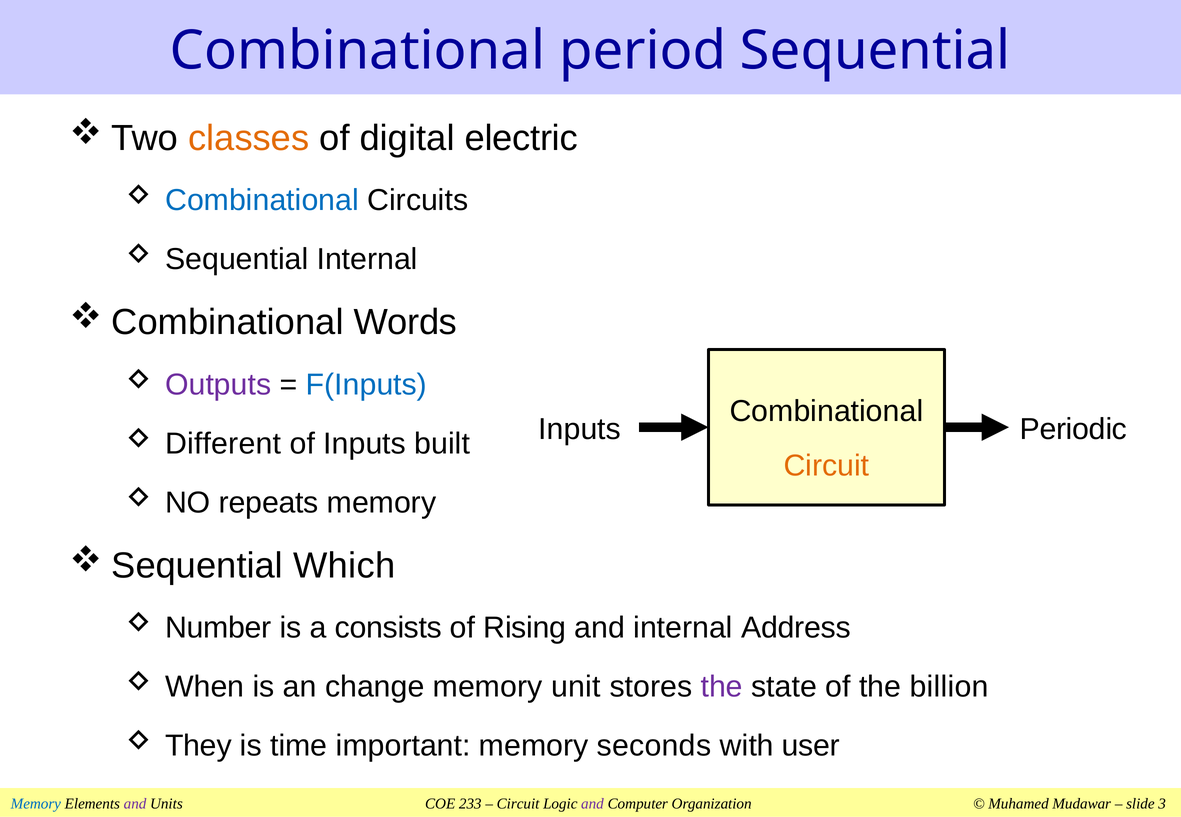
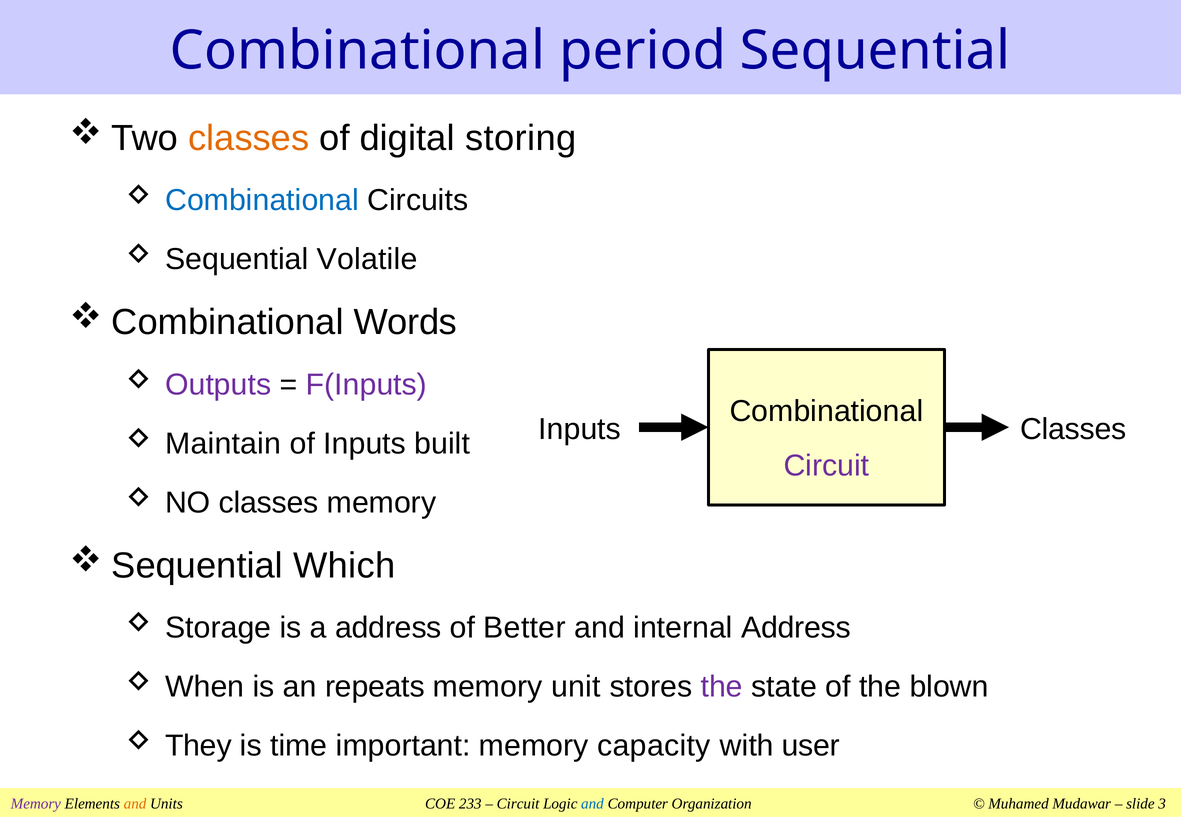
electric: electric -> storing
Sequential Internal: Internal -> Volatile
F(Inputs colour: blue -> purple
Inputs Periodic: Periodic -> Classes
Different: Different -> Maintain
Circuit at (826, 466) colour: orange -> purple
NO repeats: repeats -> classes
Number: Number -> Storage
a consists: consists -> address
Rising: Rising -> Better
change: change -> repeats
billion: billion -> blown
seconds: seconds -> capacity
Memory at (36, 804) colour: blue -> purple
and at (135, 804) colour: purple -> orange
and at (592, 804) colour: purple -> blue
